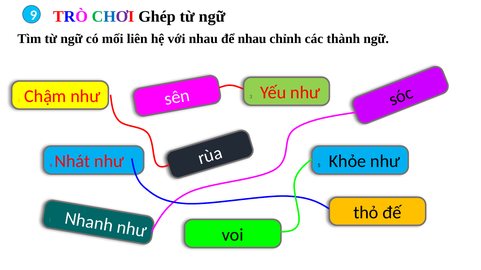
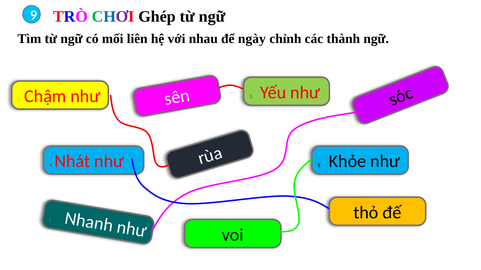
để nhau: nhau -> ngày
